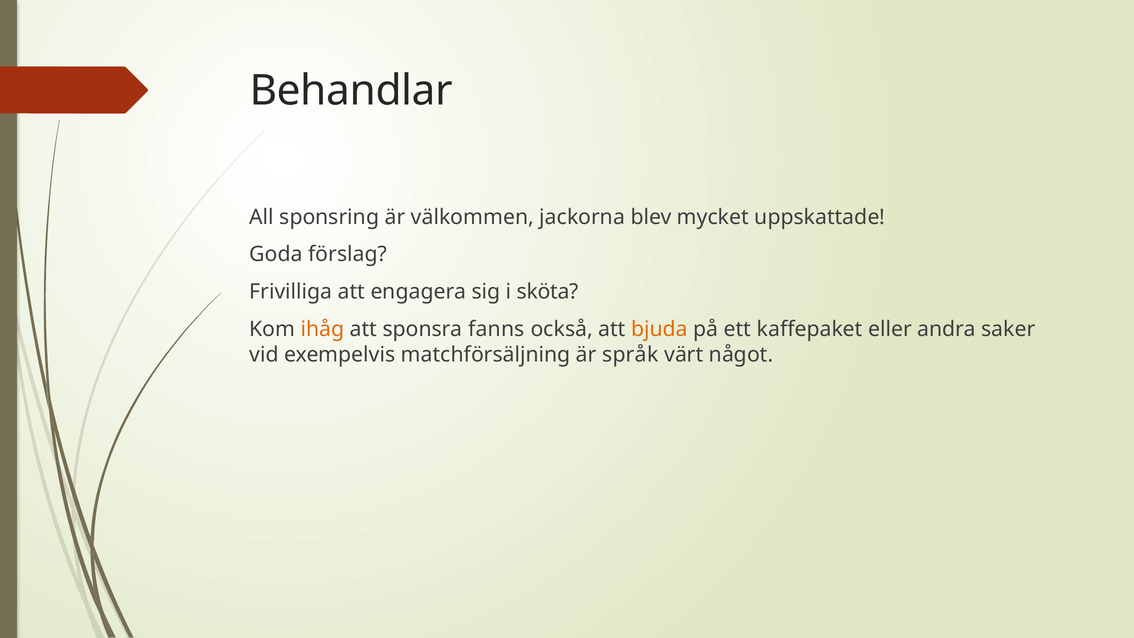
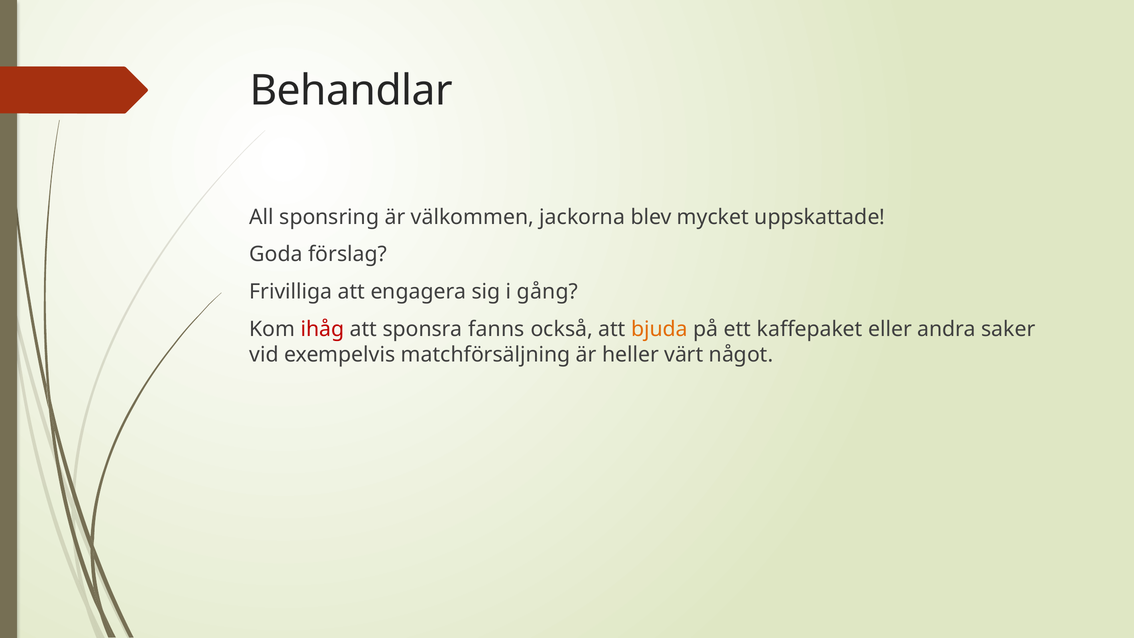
sköta: sköta -> gång
ihåg colour: orange -> red
språk: språk -> heller
